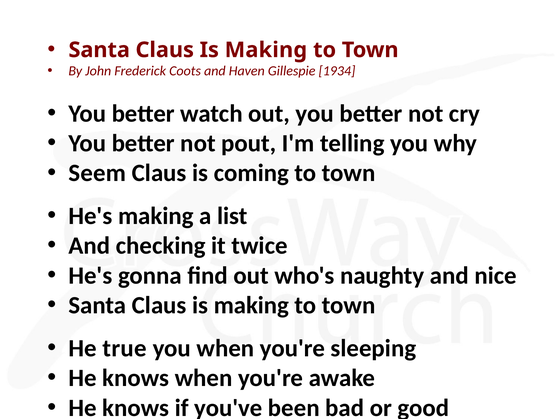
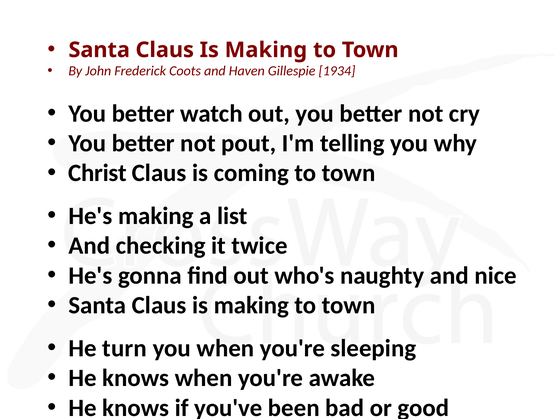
Seem: Seem -> Christ
true: true -> turn
